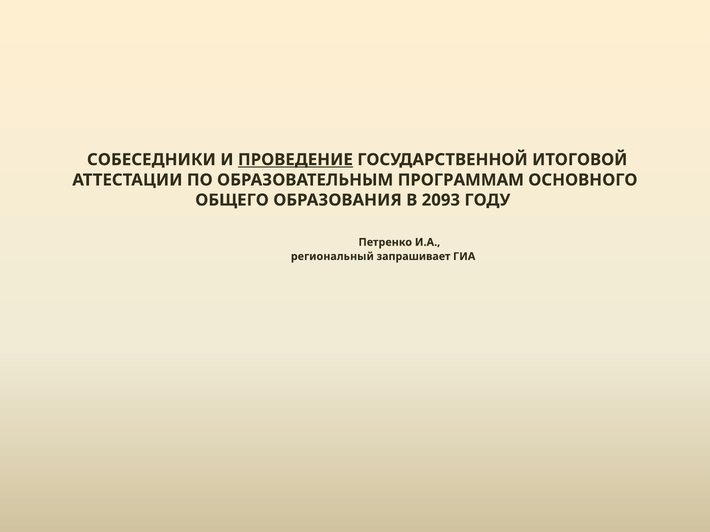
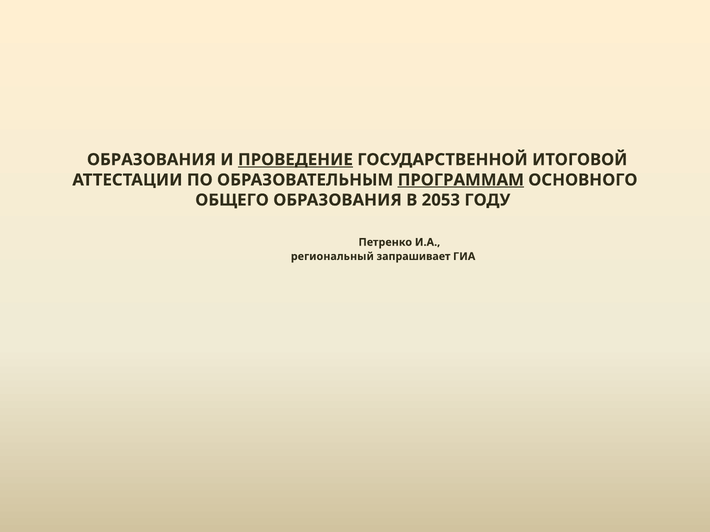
СОБЕСЕДНИКИ at (151, 160): СОБЕСЕДНИКИ -> ОБРАЗОВАНИЯ
ПРОГРАММАМ underline: none -> present
2093: 2093 -> 2053
